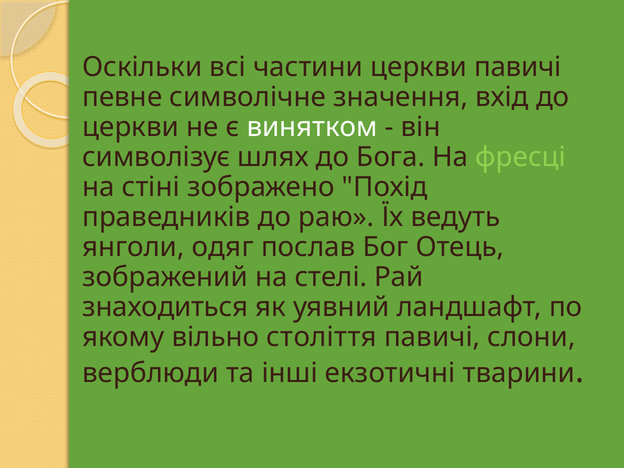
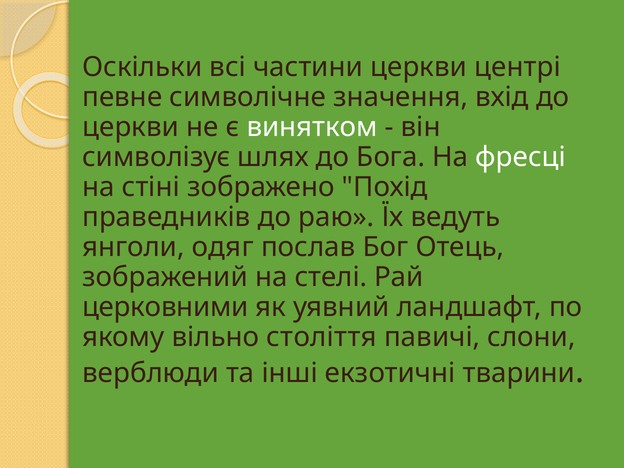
церкви павичі: павичі -> центрі
фресці colour: light green -> white
знаходиться: знаходиться -> церковними
